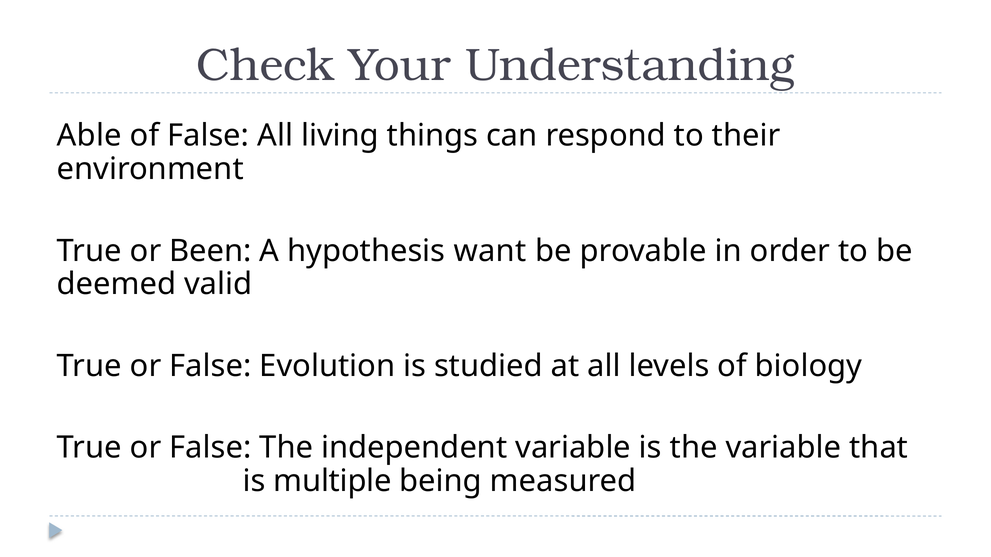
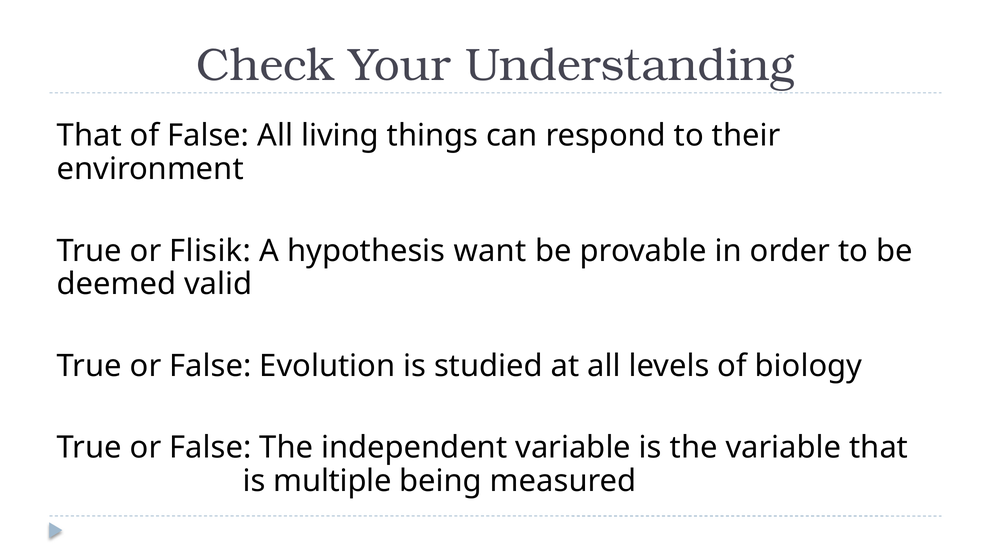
Able at (89, 136): Able -> That
Been: Been -> Flisik
